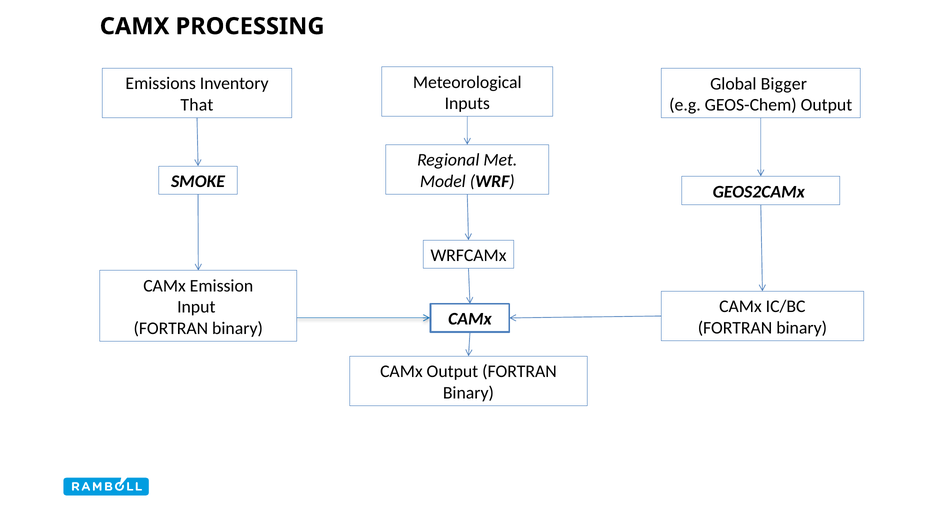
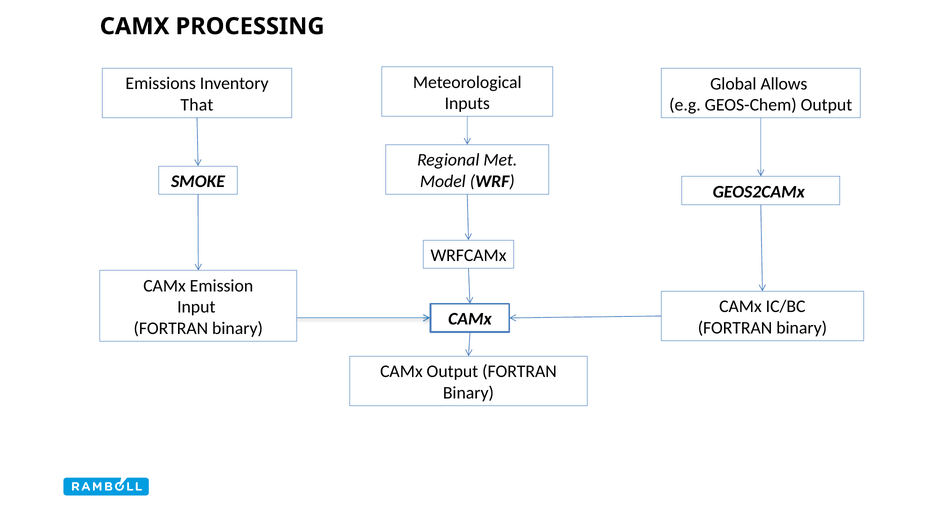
Bigger: Bigger -> Allows
